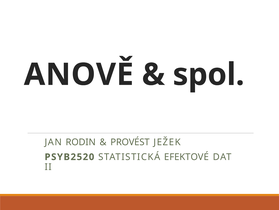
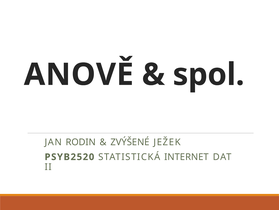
PROVÉST: PROVÉST -> ZVÝŠENÉ
EFEKTOVÉ: EFEKTOVÉ -> INTERNET
